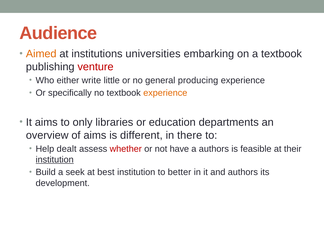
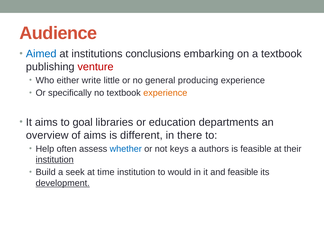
Aimed colour: orange -> blue
universities: universities -> conclusions
only: only -> goal
dealt: dealt -> often
whether colour: red -> blue
have: have -> keys
best: best -> time
better: better -> would
and authors: authors -> feasible
development underline: none -> present
